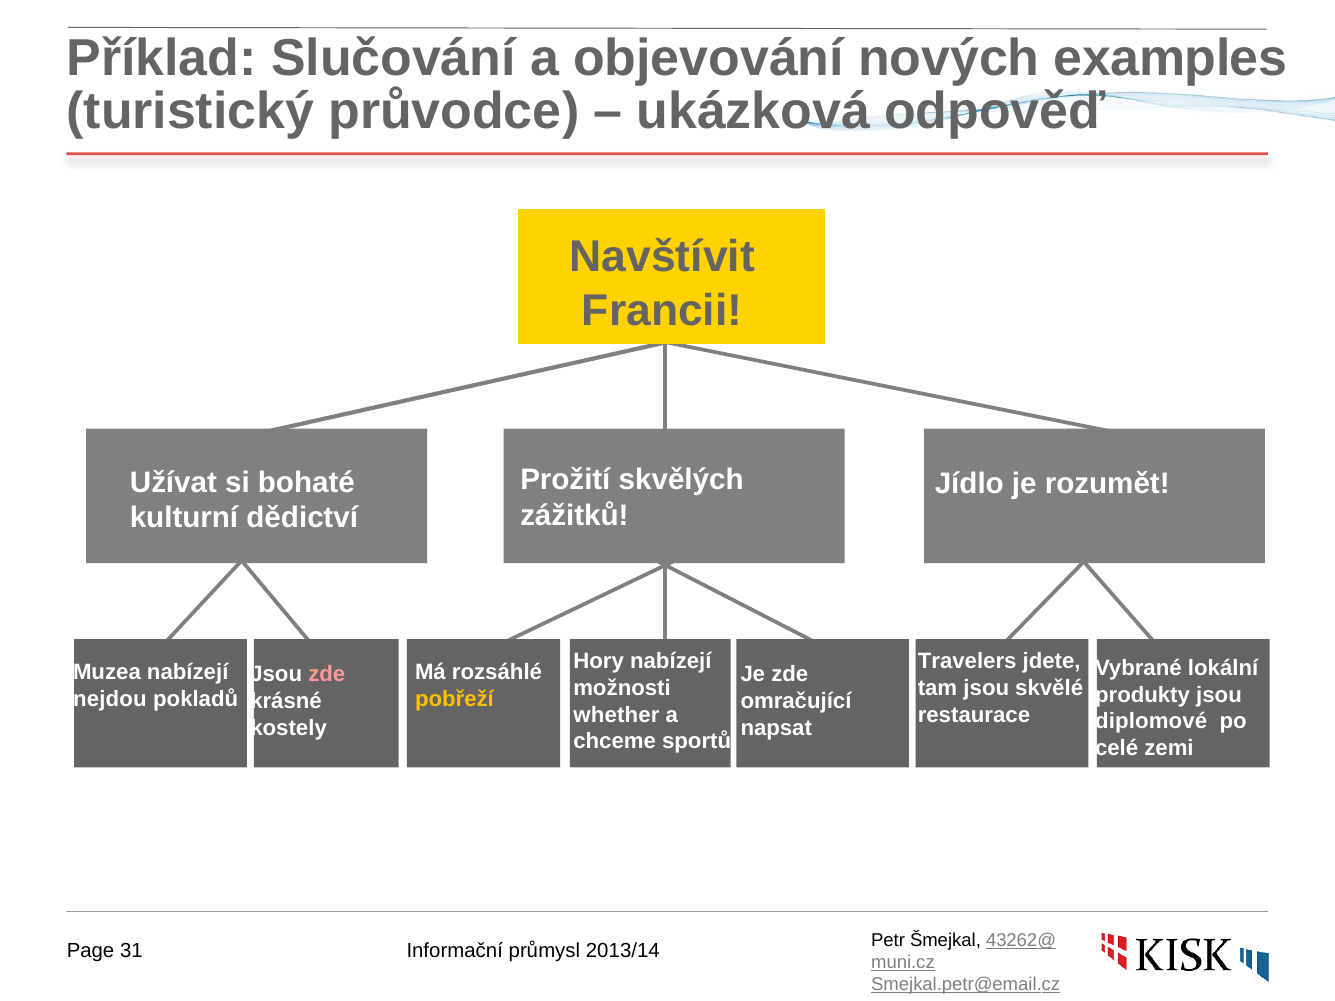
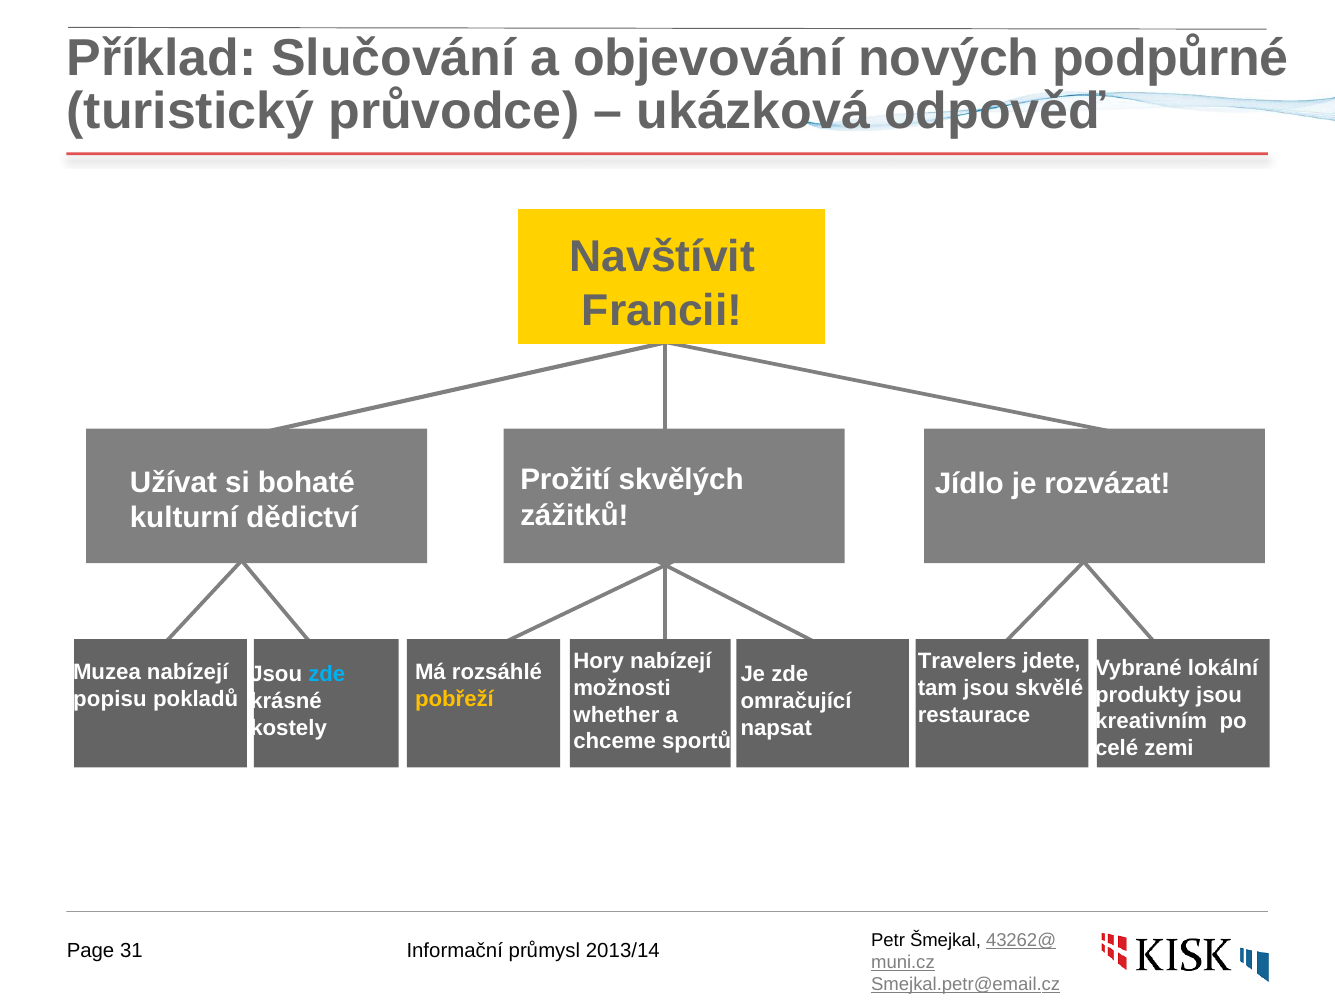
examples: examples -> podpůrné
rozumět: rozumět -> rozvázat
zde at (327, 674) colour: pink -> light blue
nejdou: nejdou -> popisu
diplomové: diplomové -> kreativním
